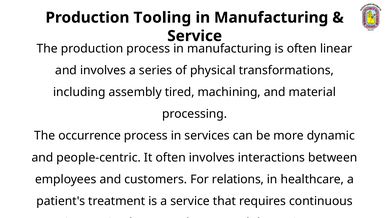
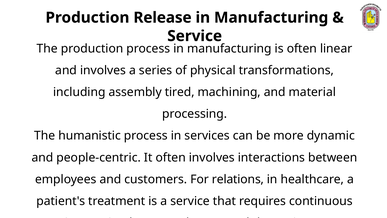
Tooling: Tooling -> Release
occurrence: occurrence -> humanistic
